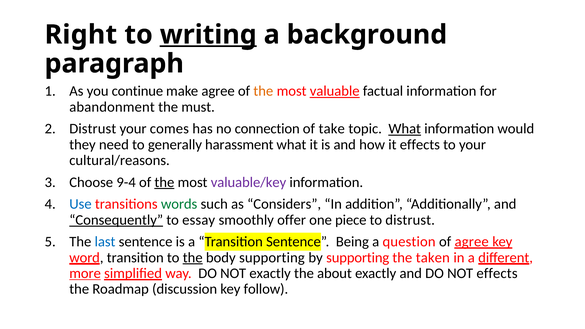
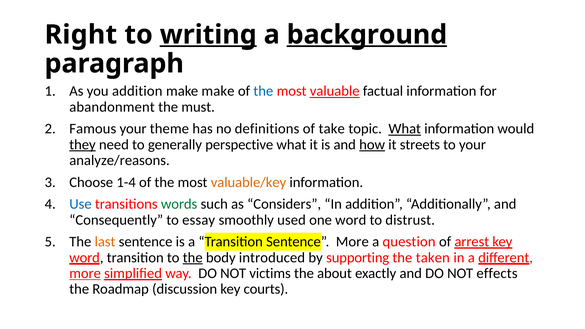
background underline: none -> present
you continue: continue -> addition
make agree: agree -> make
the at (263, 91) colour: orange -> blue
Distrust at (93, 129): Distrust -> Famous
comes: comes -> theme
connection: connection -> definitions
they underline: none -> present
harassment: harassment -> perspective
how underline: none -> present
it effects: effects -> streets
cultural/reasons: cultural/reasons -> analyze/reasons
9-4: 9-4 -> 1-4
the at (164, 182) underline: present -> none
valuable/key colour: purple -> orange
Consequently underline: present -> none
offer: offer -> used
one piece: piece -> word
last colour: blue -> orange
Sentence Being: Being -> More
of agree: agree -> arrest
body supporting: supporting -> introduced
NOT exactly: exactly -> victims
follow: follow -> courts
